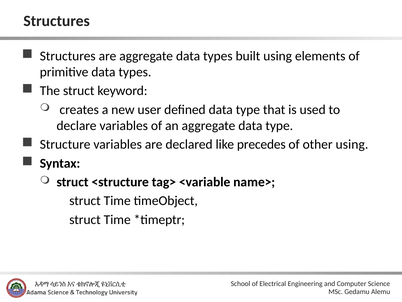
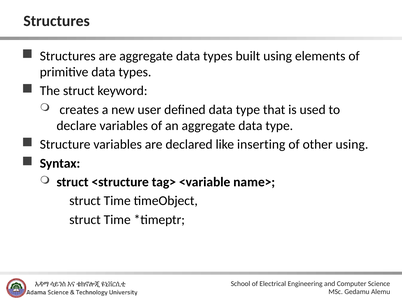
precedes: precedes -> inserting
